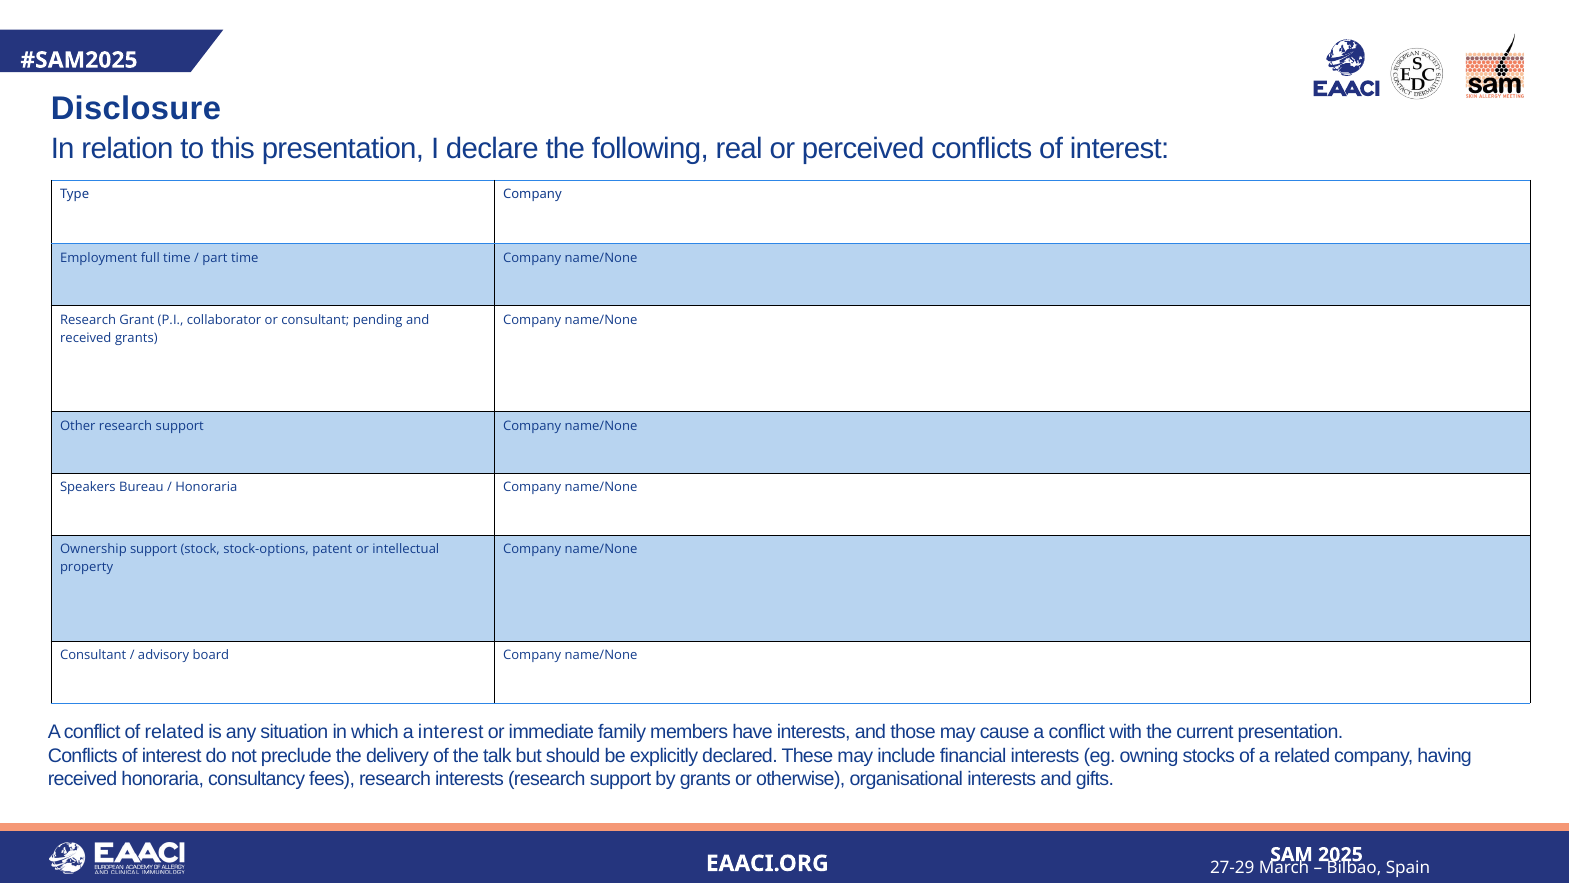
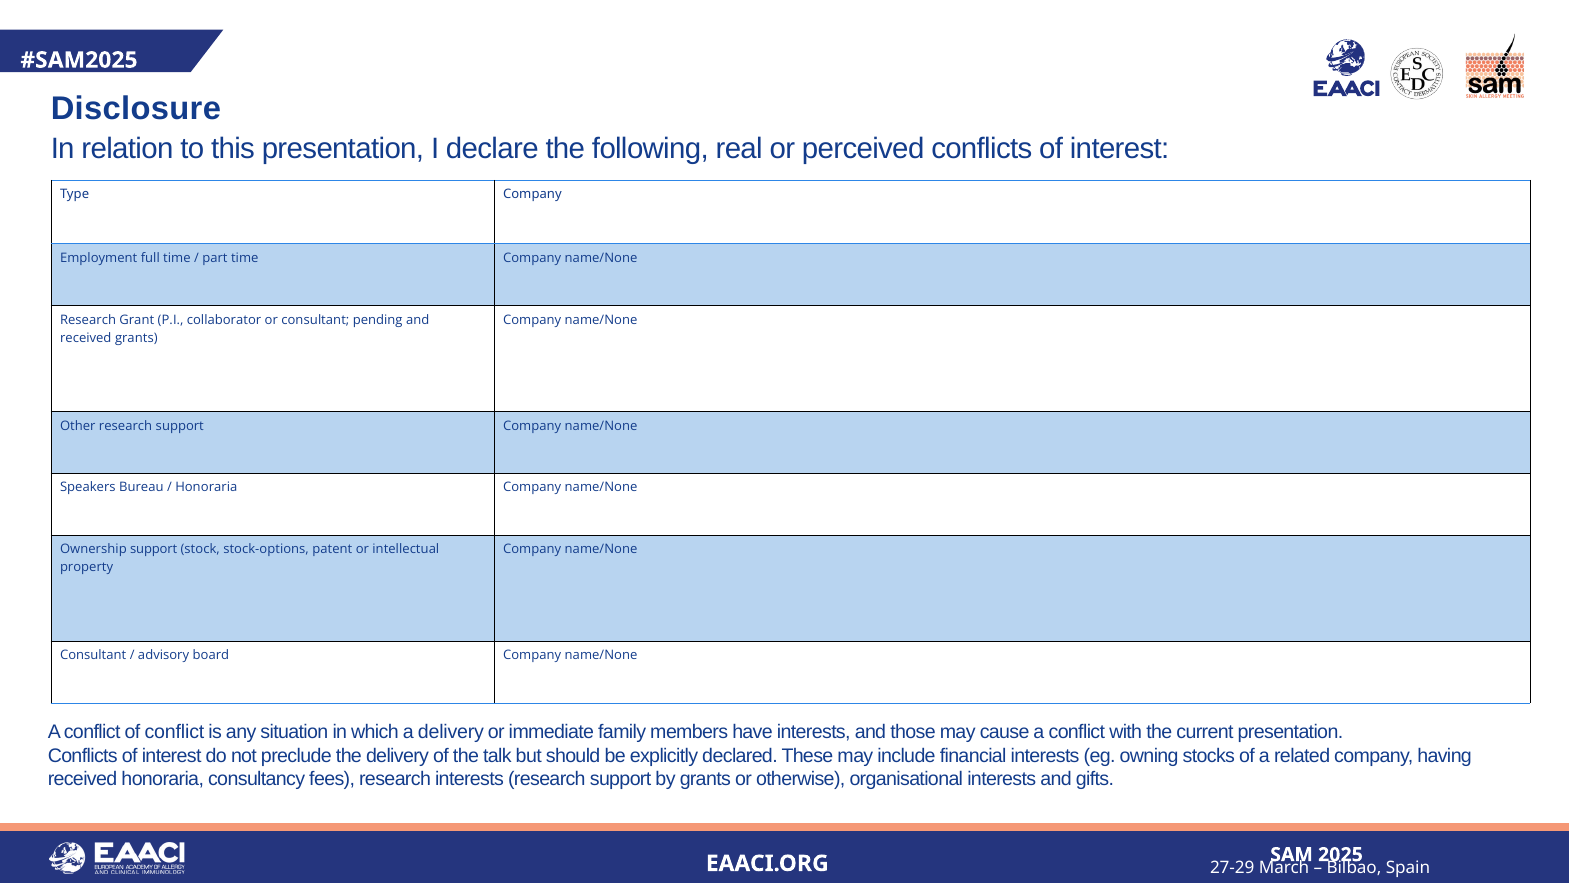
of related: related -> conflict
a interest: interest -> delivery
